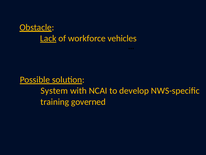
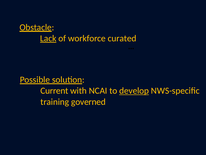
vehicles: vehicles -> curated
System: System -> Current
develop underline: none -> present
